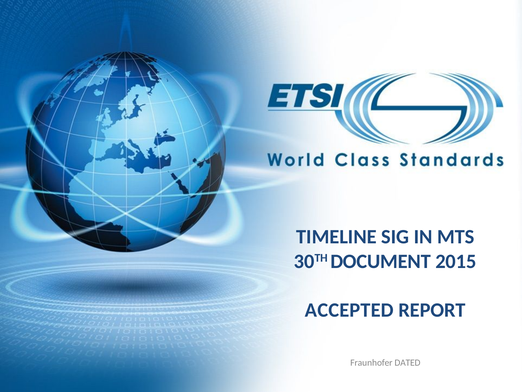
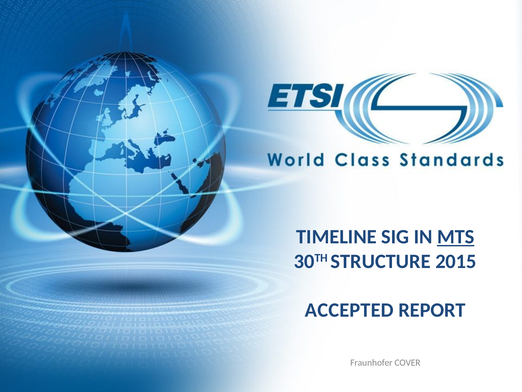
MTS underline: none -> present
DOCUMENT: DOCUMENT -> STRUCTURE
DATED: DATED -> COVER
